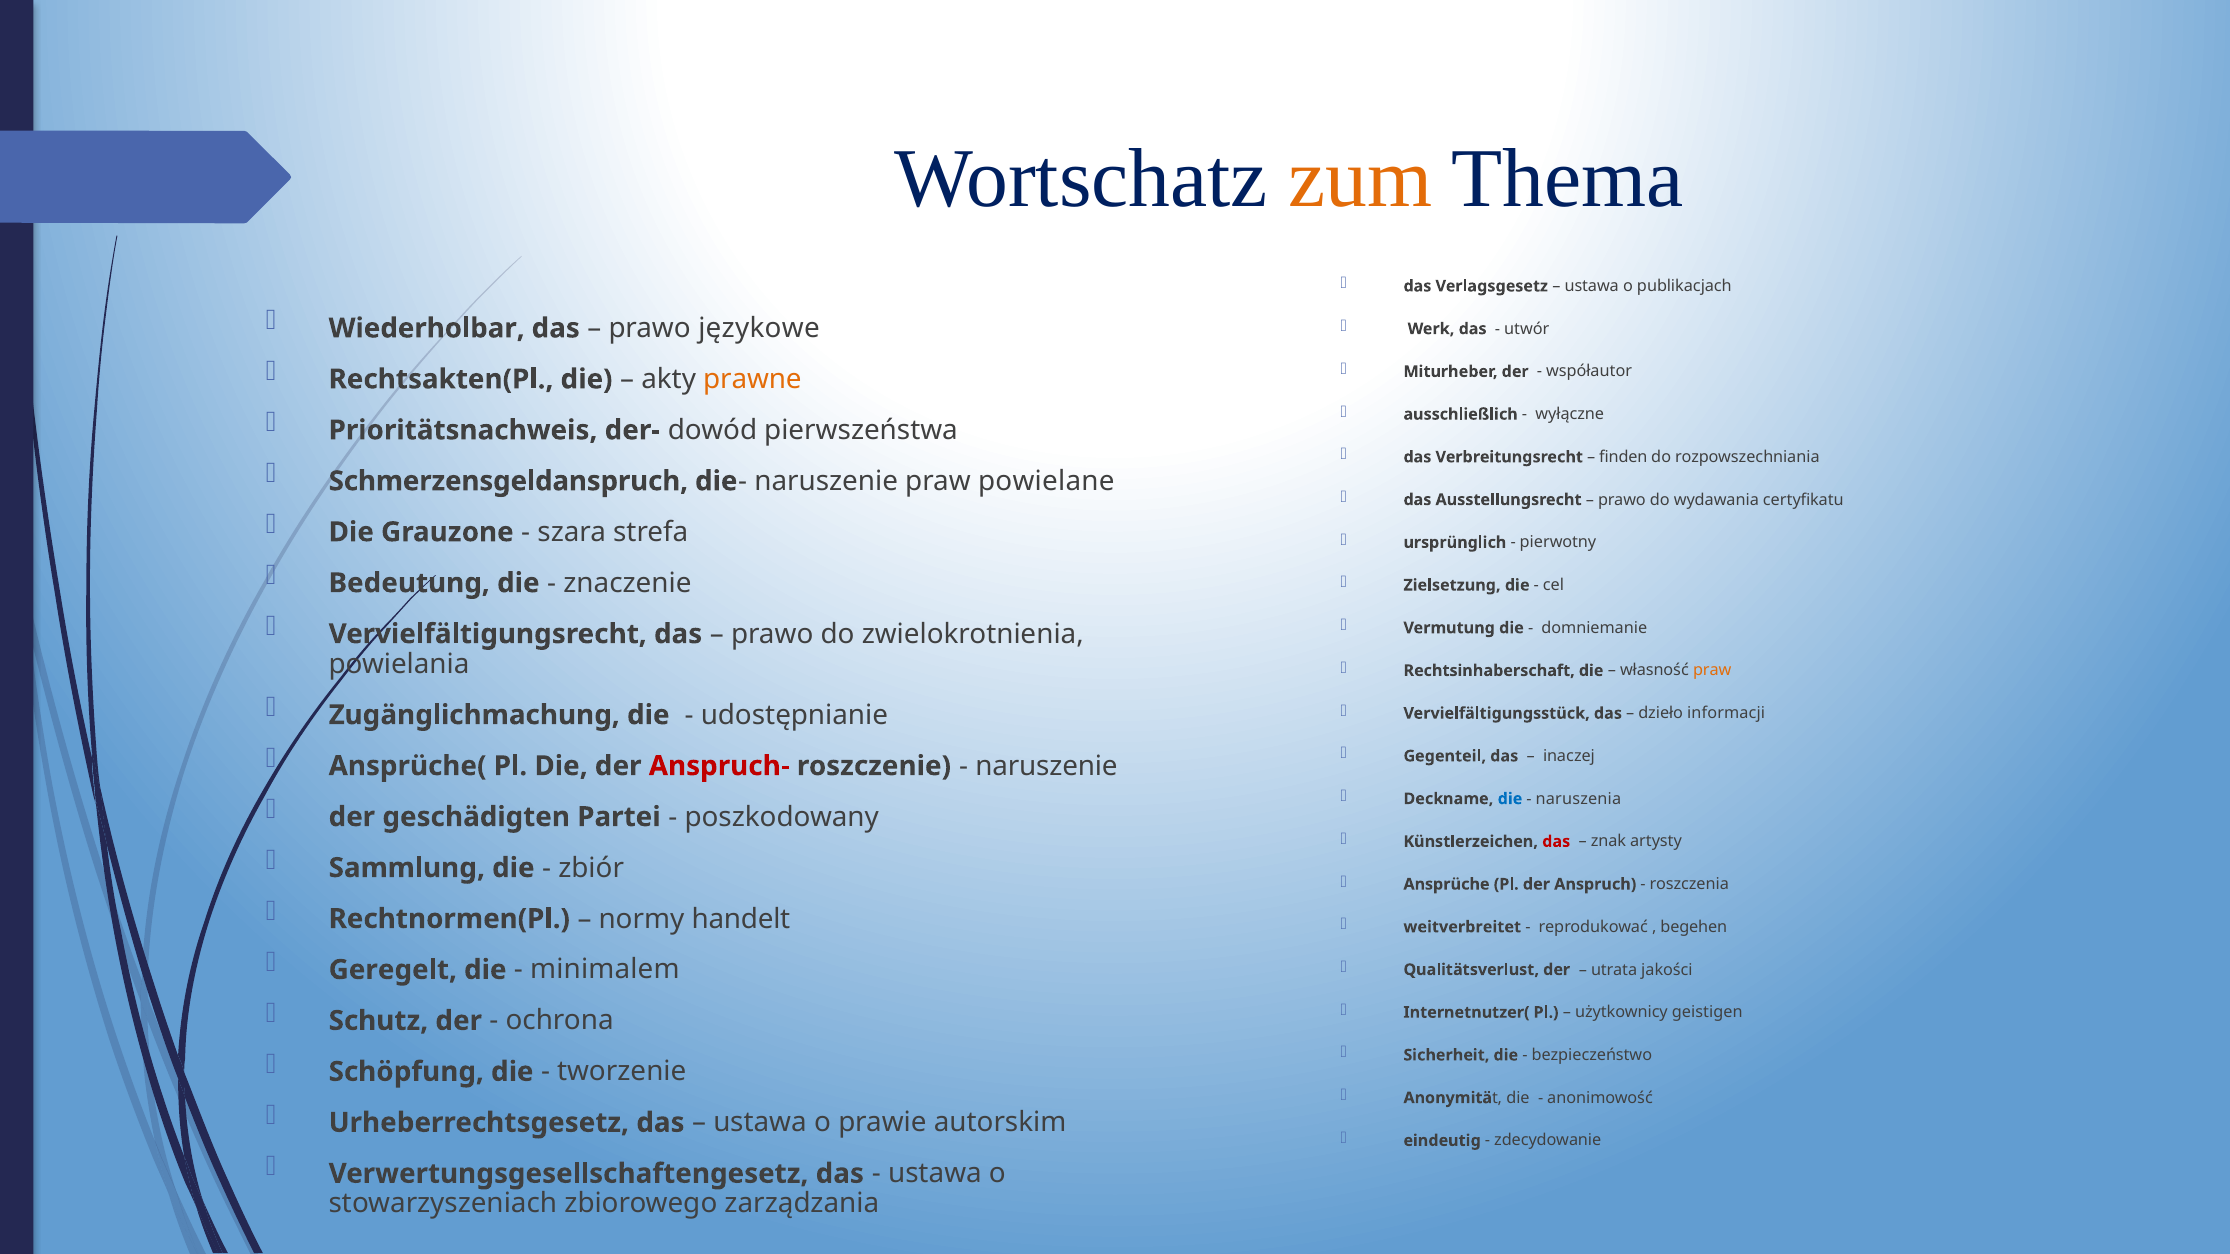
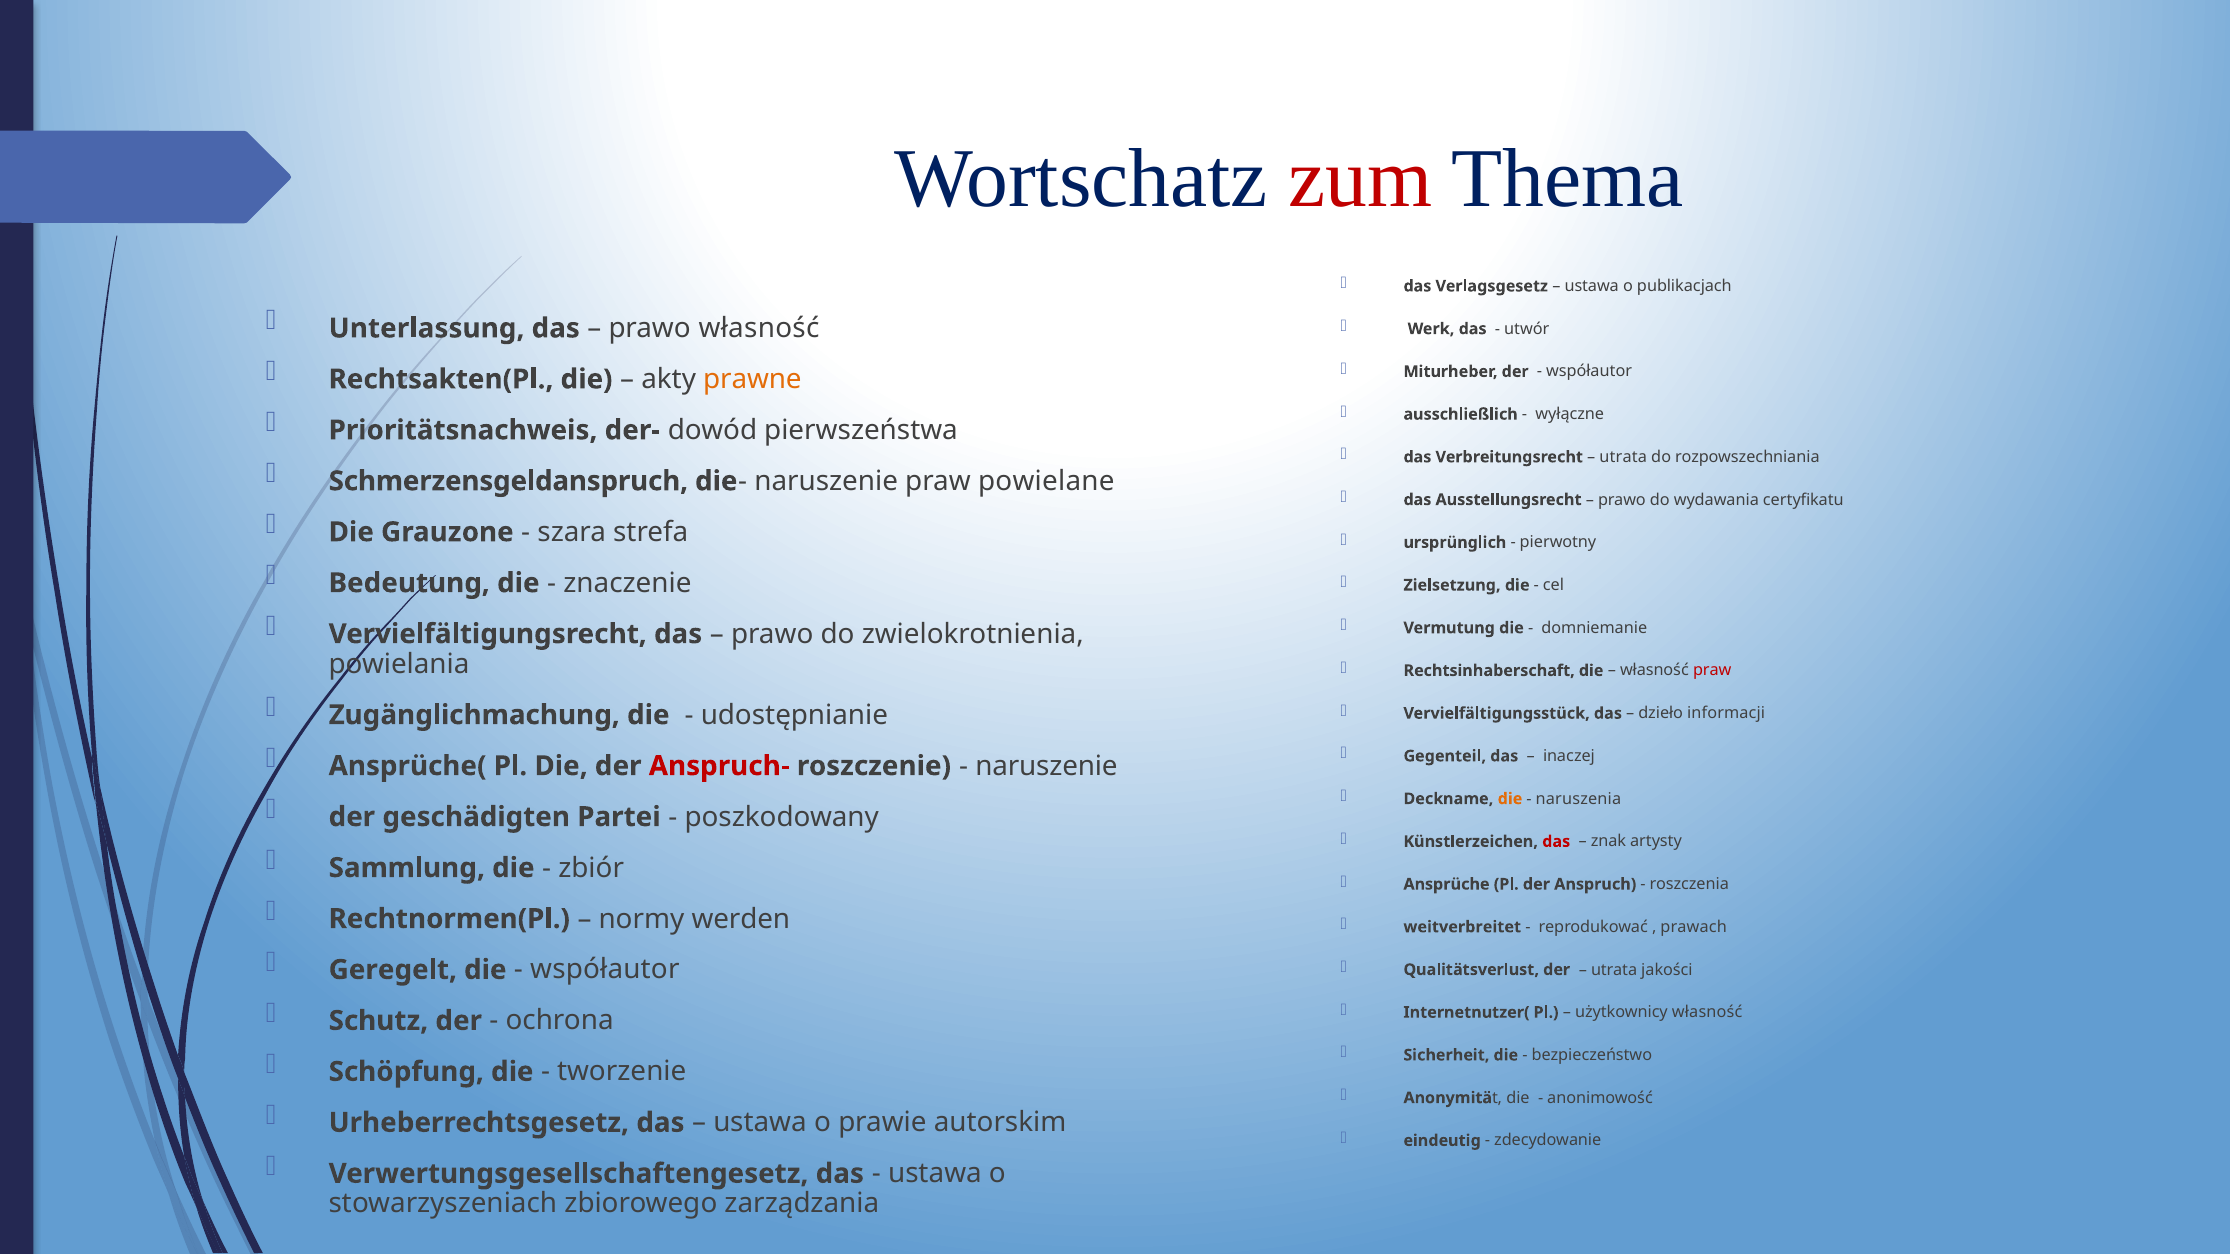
zum colour: orange -> red
Wiederholbar: Wiederholbar -> Unterlassung
prawo językowe: językowe -> własność
finden at (1623, 457): finden -> utrata
praw at (1712, 671) colour: orange -> red
die at (1510, 799) colour: blue -> orange
handelt: handelt -> werden
begehen: begehen -> prawach
minimalem at (605, 970): minimalem -> współautor
użytkownicy geistigen: geistigen -> własność
